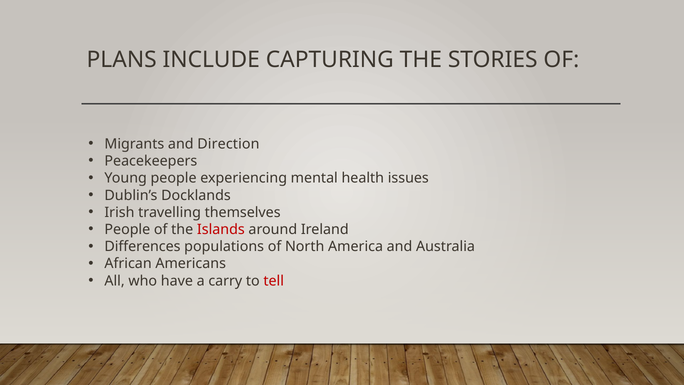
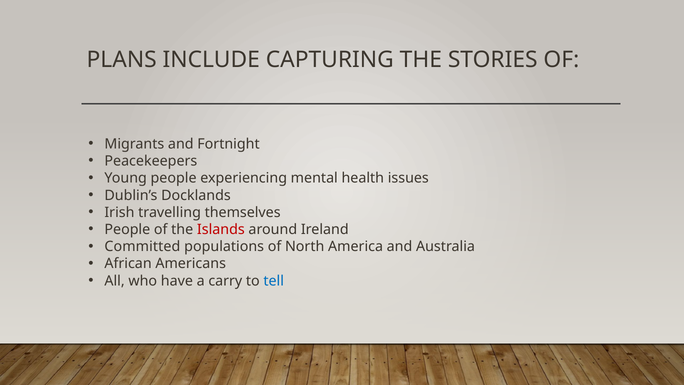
Direction: Direction -> Fortnight
Differences: Differences -> Committed
tell colour: red -> blue
